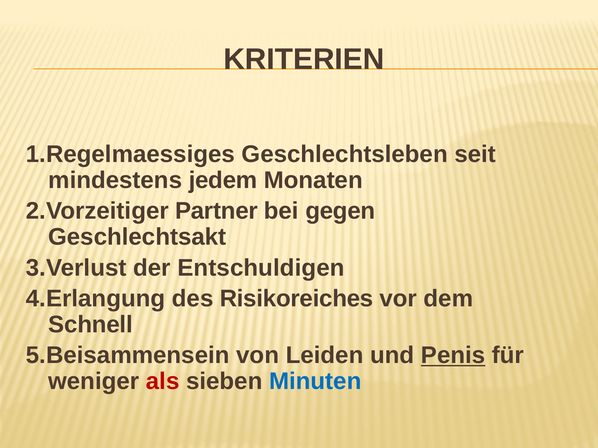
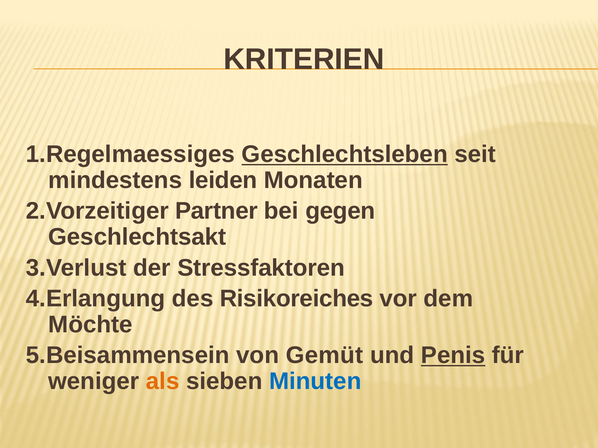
Geschlechtsleben underline: none -> present
jedem: jedem -> leiden
Entschuldigen: Entschuldigen -> Stressfaktoren
Schnell: Schnell -> Möchte
Leiden: Leiden -> Gemüt
als colour: red -> orange
